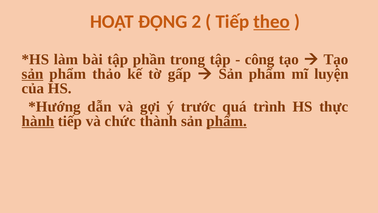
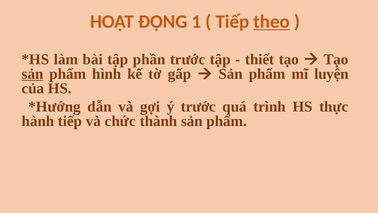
2: 2 -> 1
phần trong: trong -> trước
công: công -> thiết
thảo: thảo -> hình
hành underline: present -> none
phẩm at (227, 121) underline: present -> none
